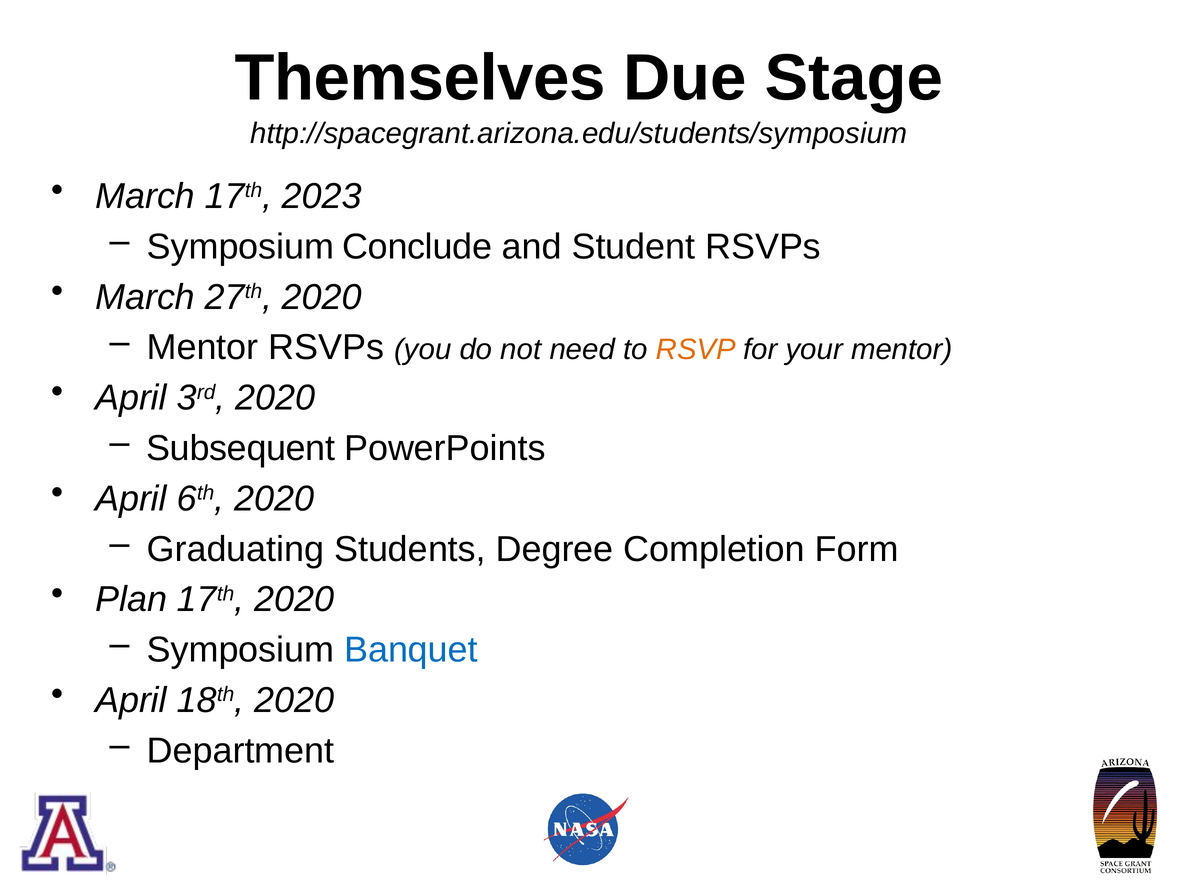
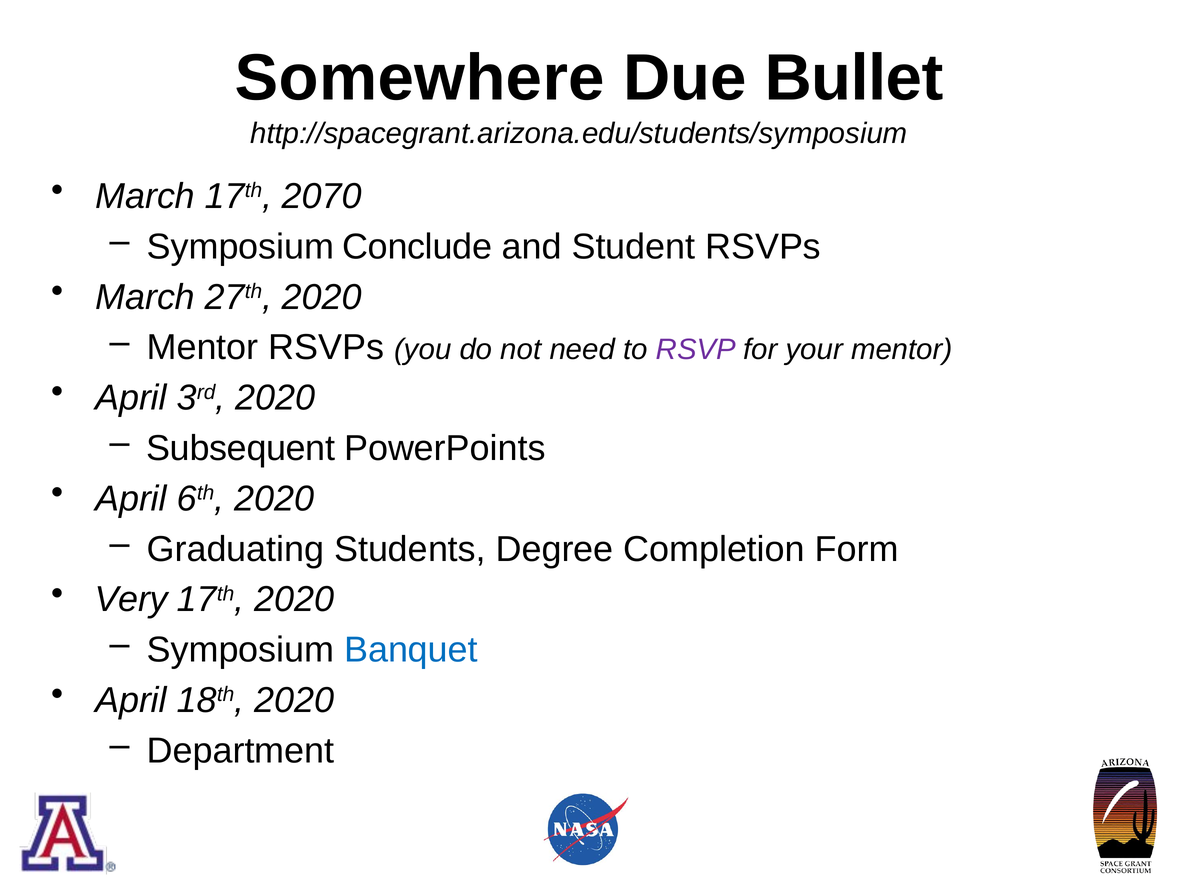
Themselves: Themselves -> Somewhere
Stage: Stage -> Bullet
2023: 2023 -> 2070
RSVP colour: orange -> purple
Plan: Plan -> Very
